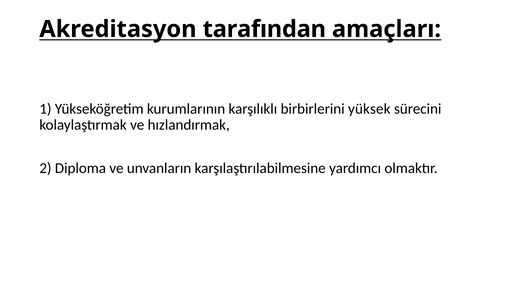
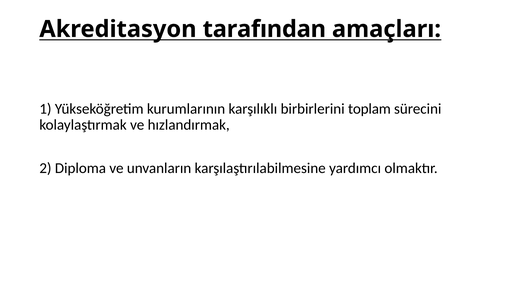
yüksek: yüksek -> toplam
